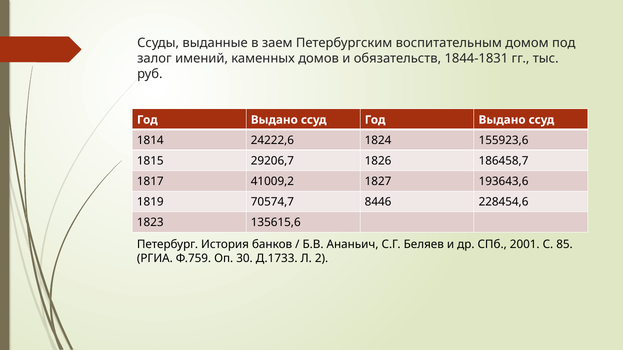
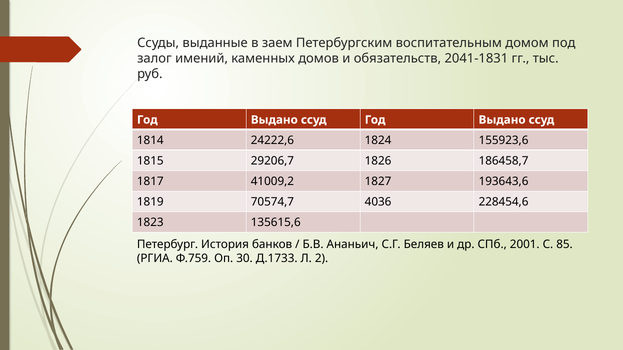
1844-1831: 1844-1831 -> 2041-1831
8446: 8446 -> 4036
